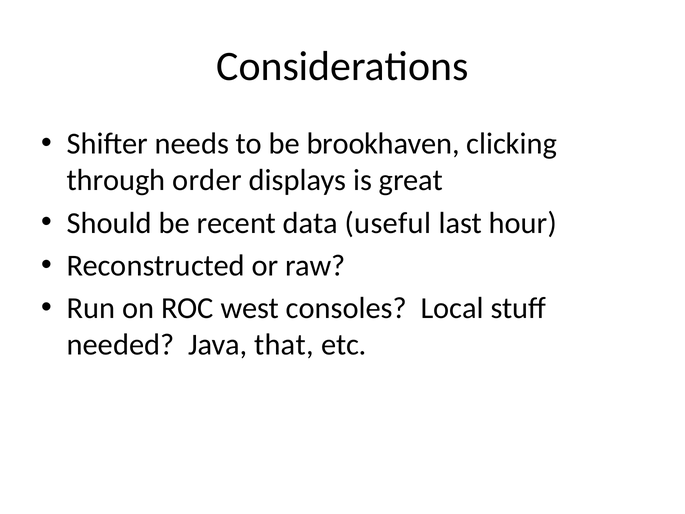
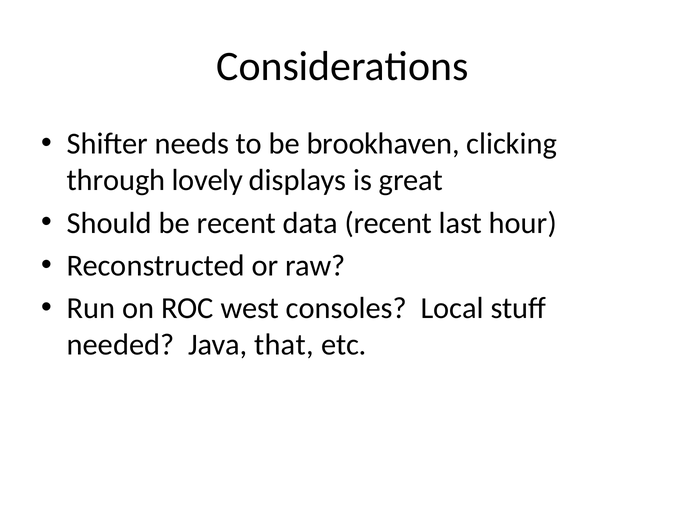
order: order -> lovely
data useful: useful -> recent
